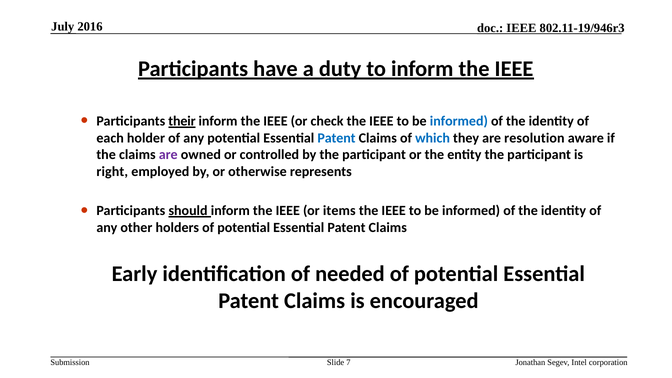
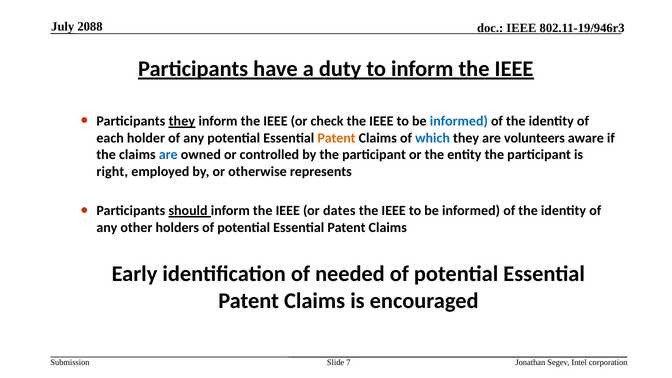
2016: 2016 -> 2088
Participants their: their -> they
Patent at (337, 138) colour: blue -> orange
resolution: resolution -> volunteers
are at (168, 155) colour: purple -> blue
items: items -> dates
